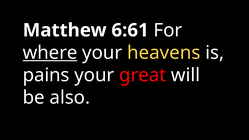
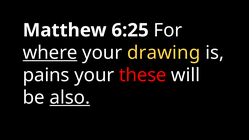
6:61: 6:61 -> 6:25
heavens: heavens -> drawing
great: great -> these
also underline: none -> present
